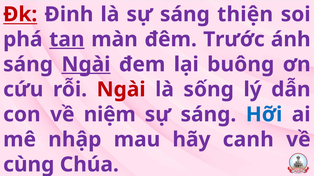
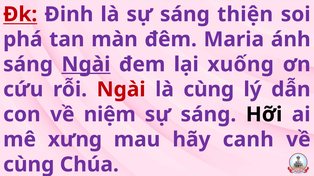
tan underline: present -> none
Trước: Trước -> Maria
buông: buông -> xuống
là sống: sống -> cùng
Hỡi colour: blue -> black
nhập: nhập -> xưng
